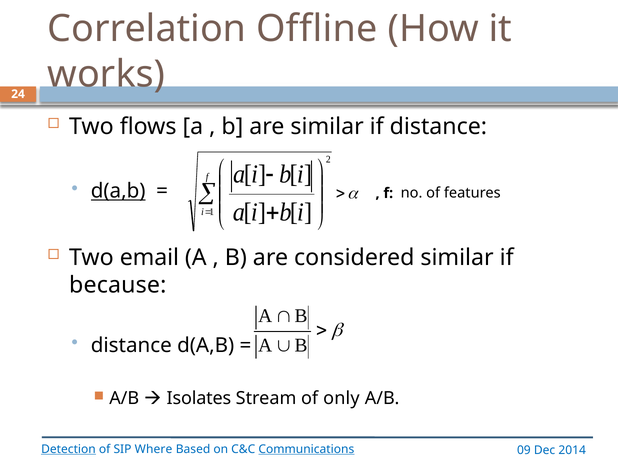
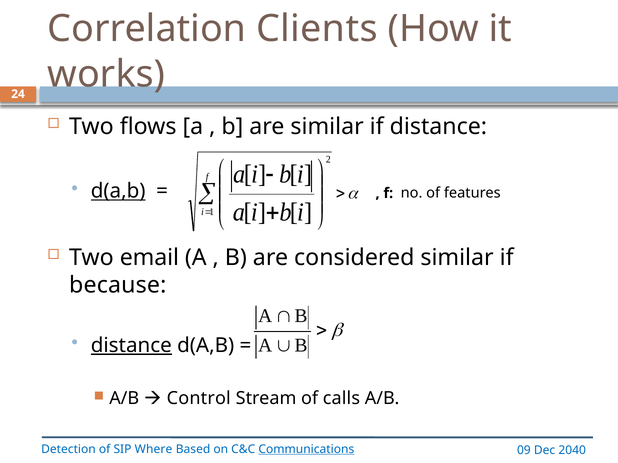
Offline: Offline -> Clients
distance at (131, 346) underline: none -> present
Isolates: Isolates -> Control
only: only -> calls
Detection underline: present -> none
2014: 2014 -> 2040
